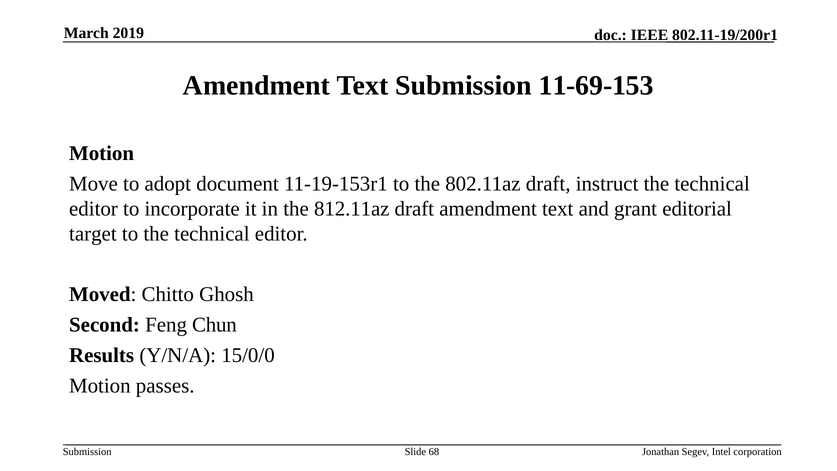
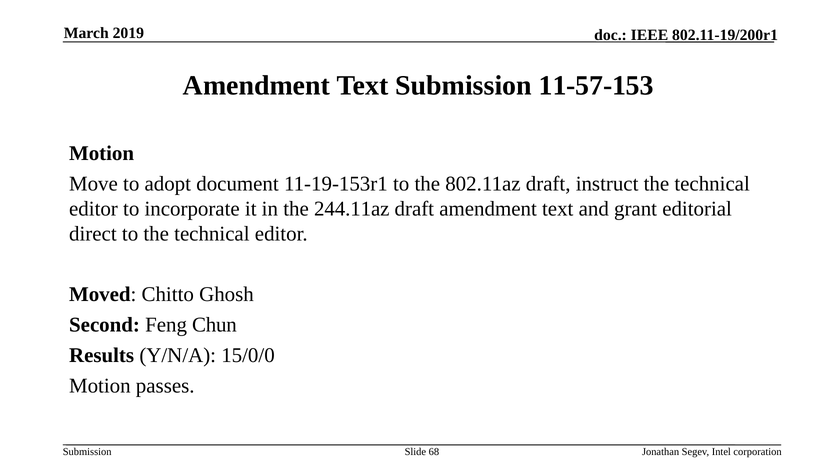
11-69-153: 11-69-153 -> 11-57-153
812.11az: 812.11az -> 244.11az
target: target -> direct
